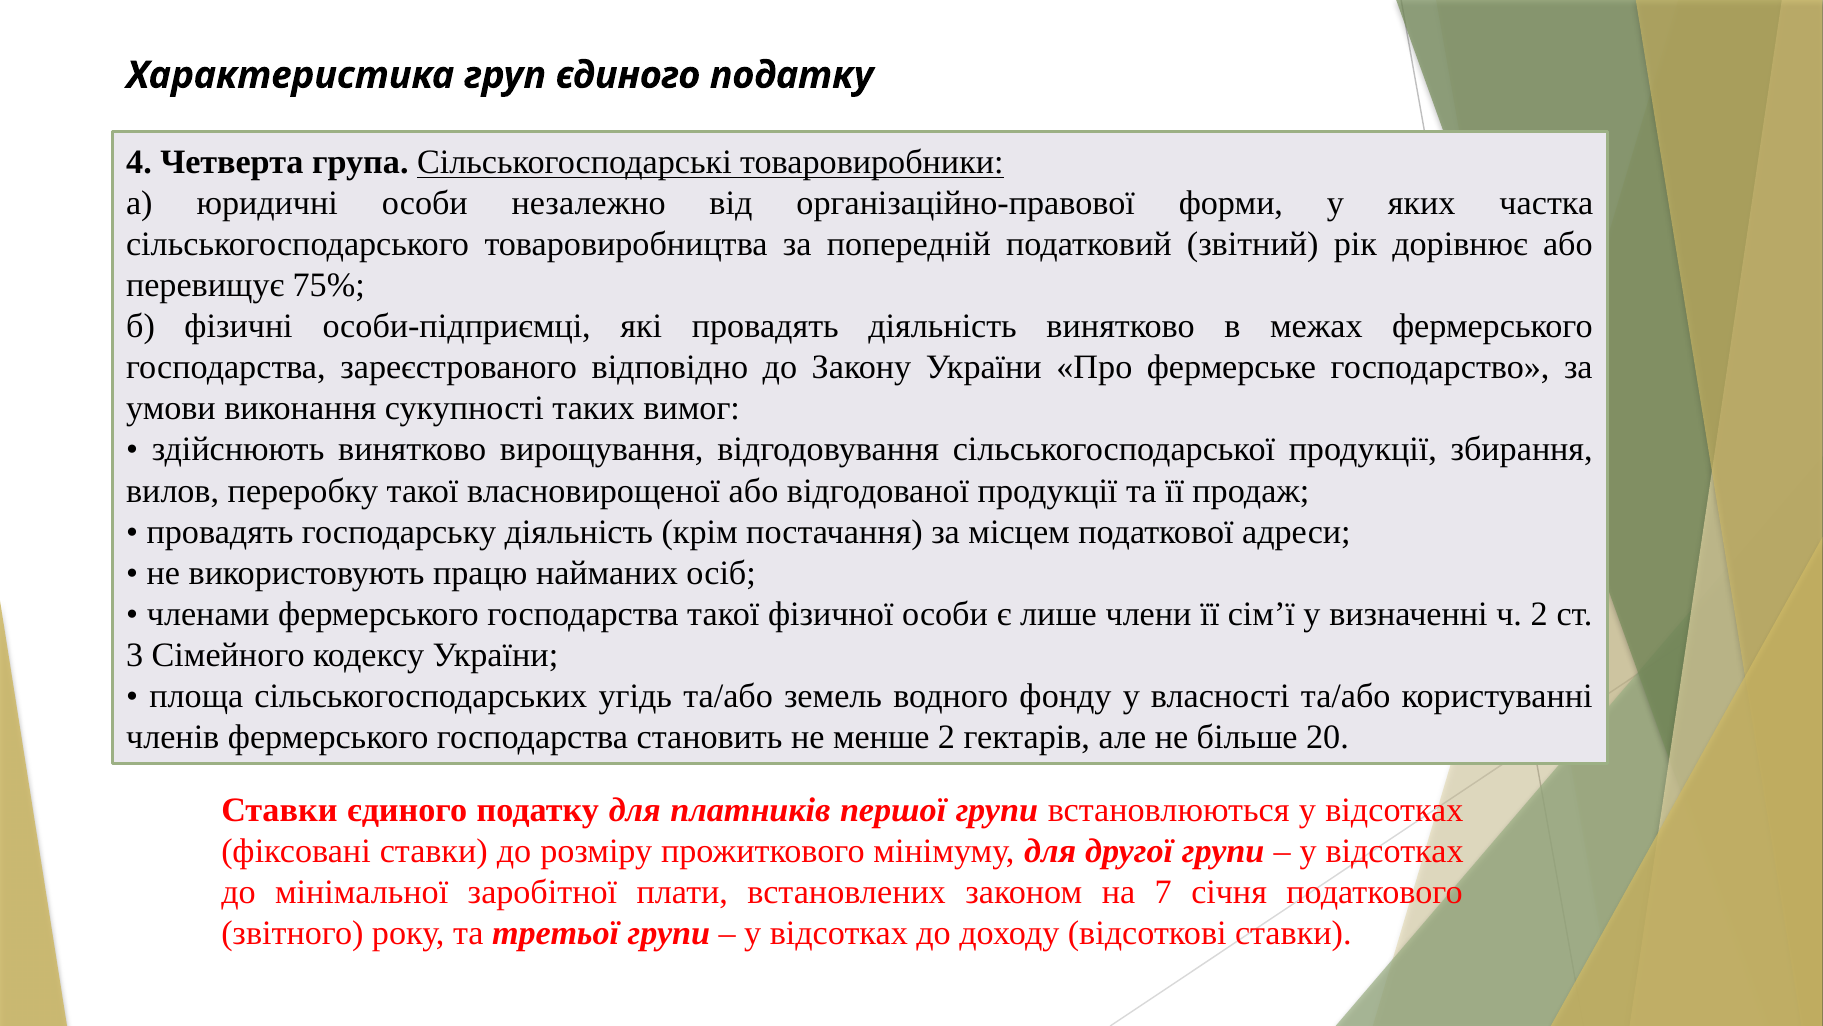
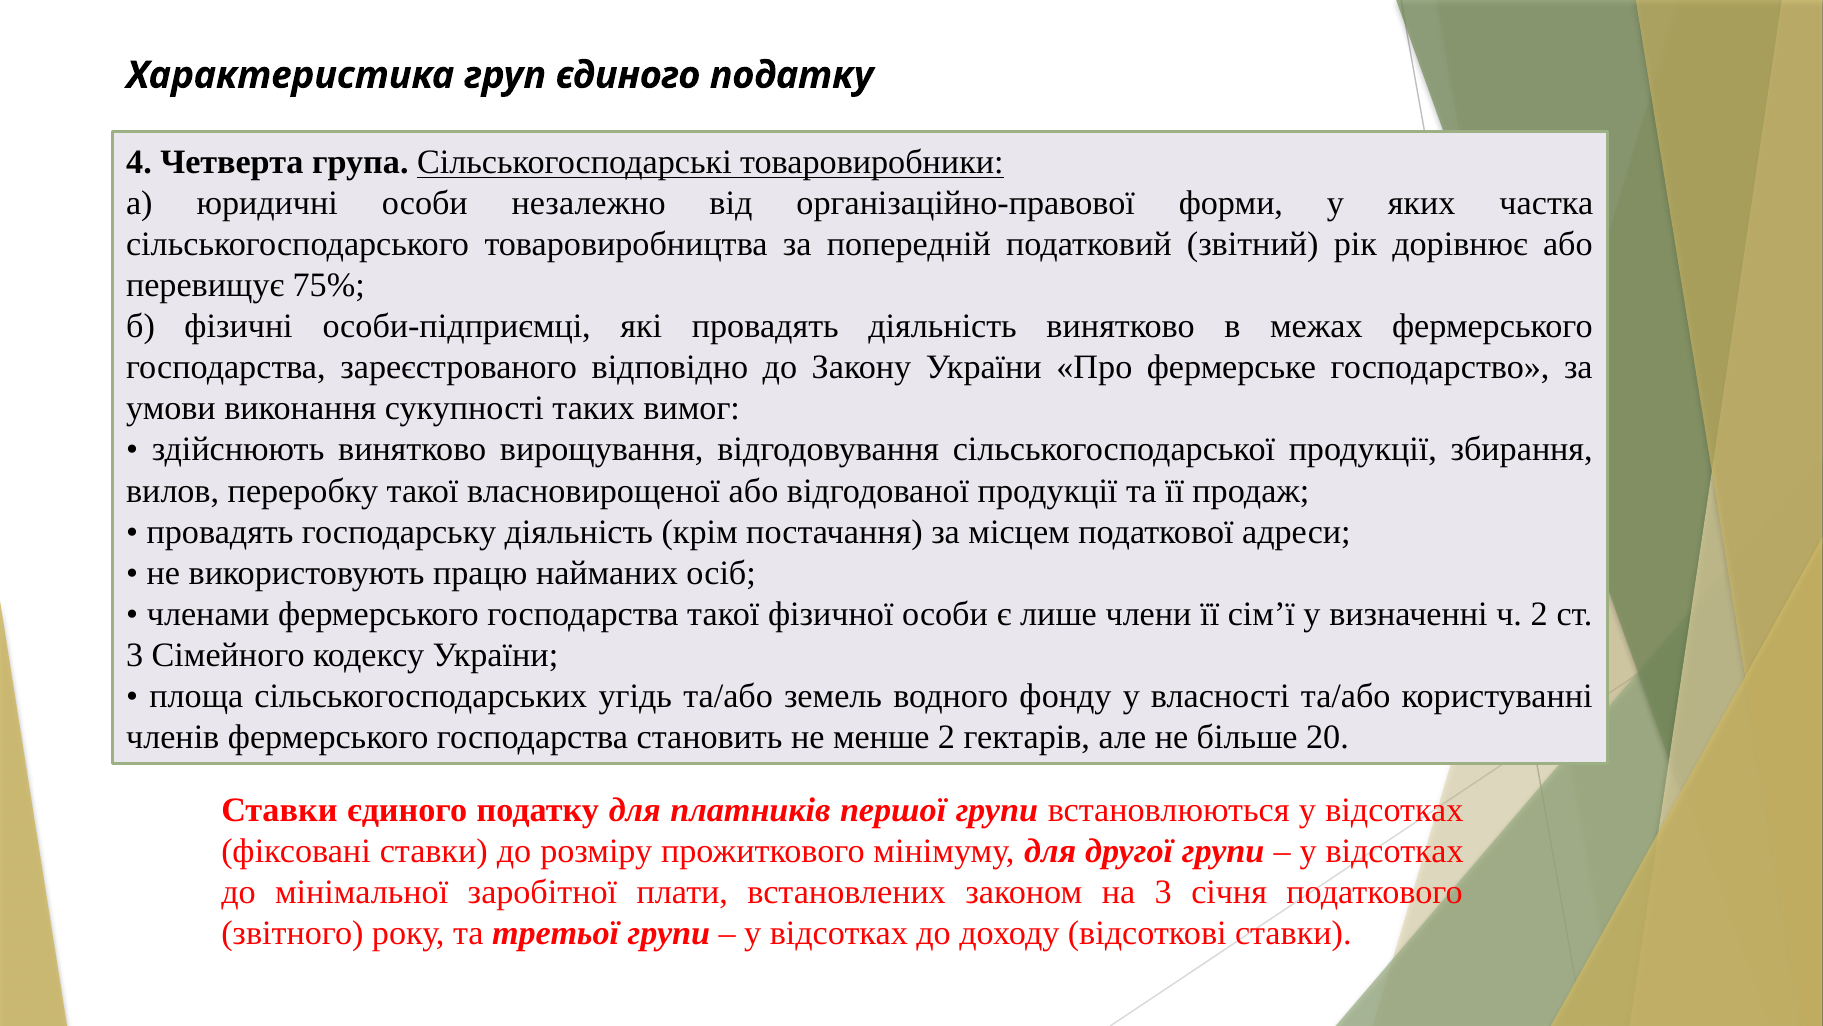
на 7: 7 -> 3
